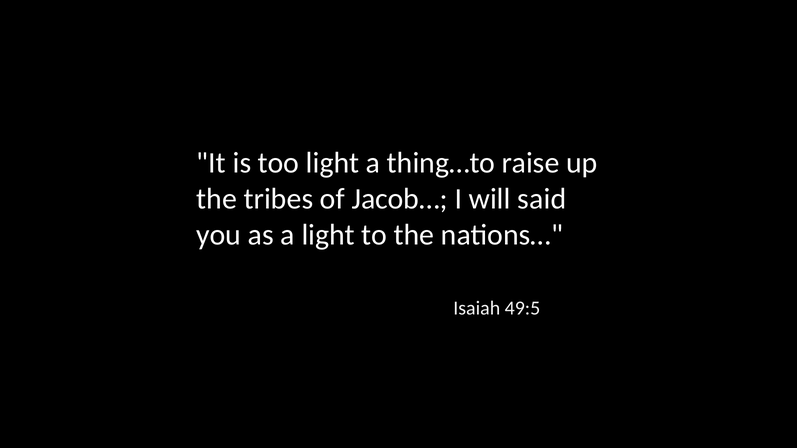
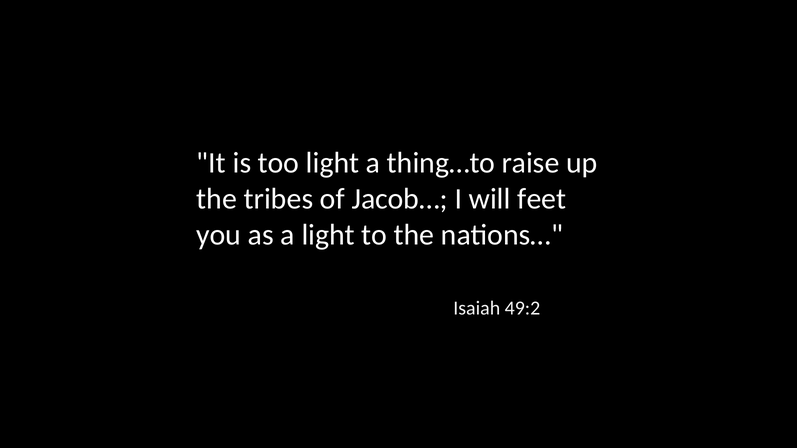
said: said -> feet
49:5: 49:5 -> 49:2
